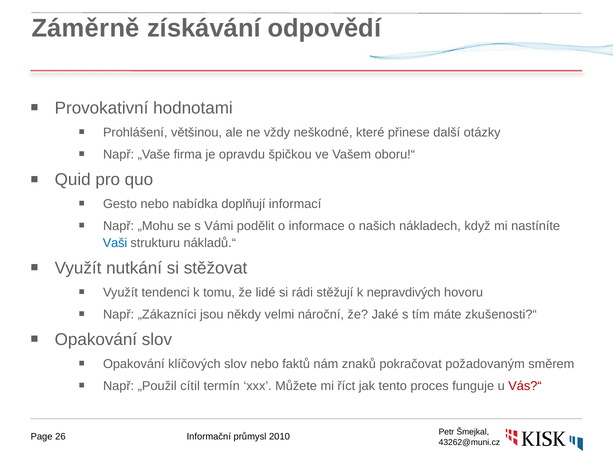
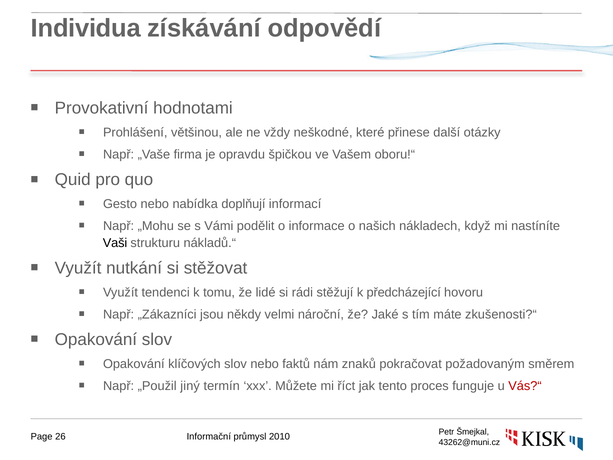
Záměrně: Záměrně -> Individua
Vaši colour: blue -> black
nepravdivých: nepravdivých -> předcházející
cítil: cítil -> jiný
